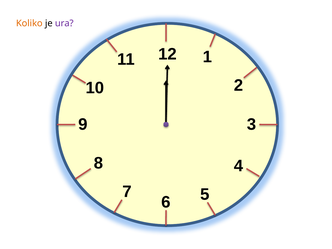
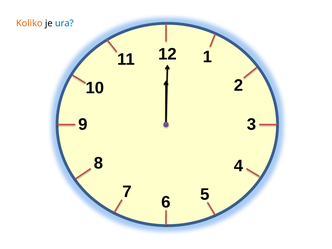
ura colour: purple -> blue
